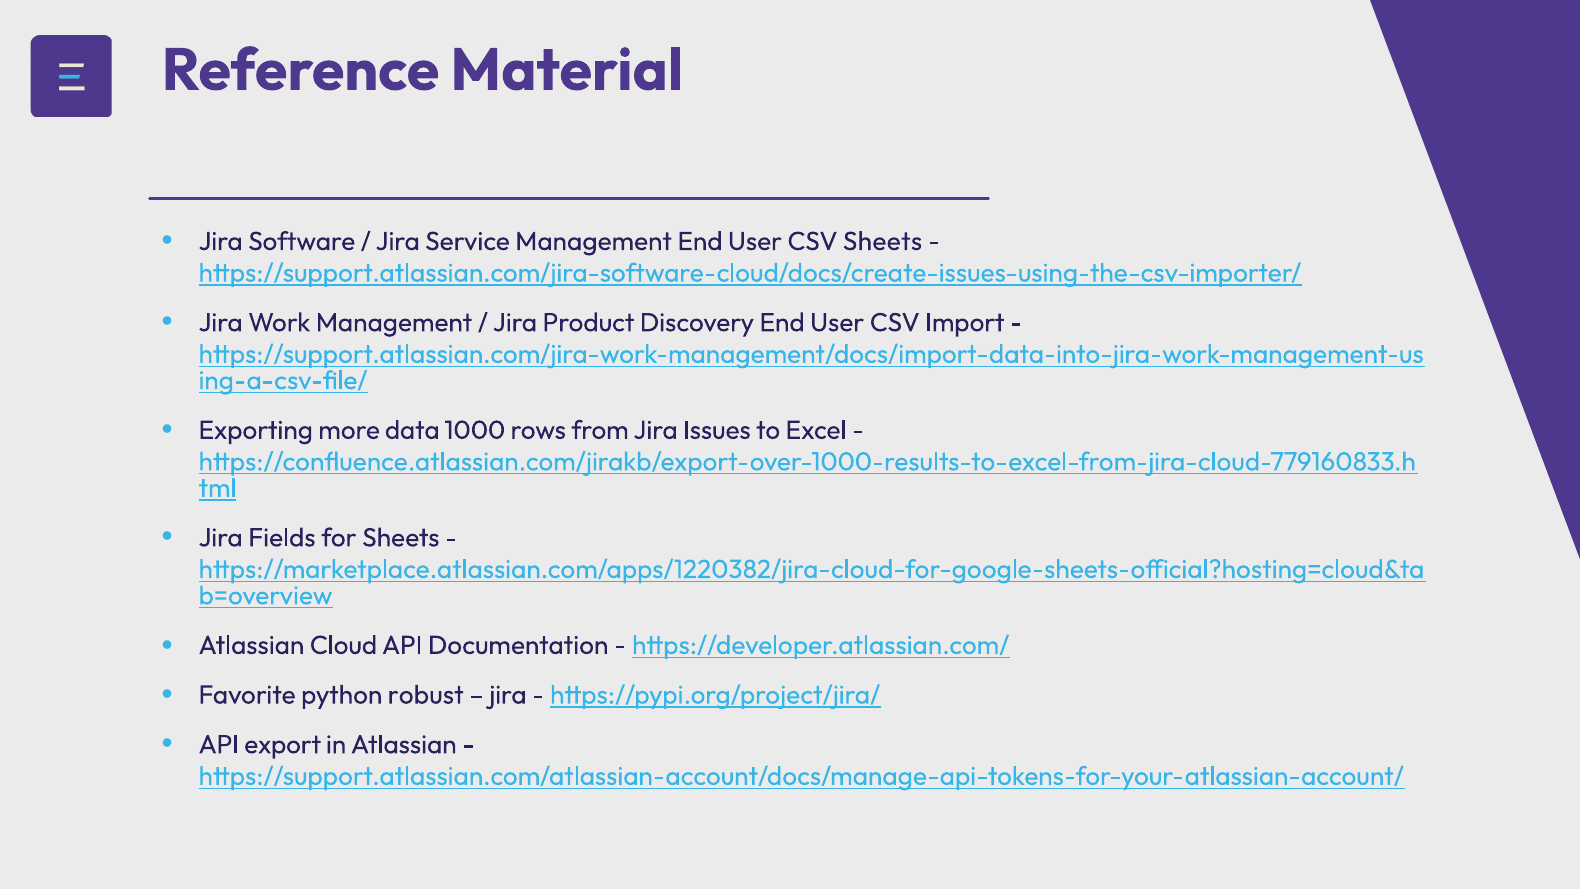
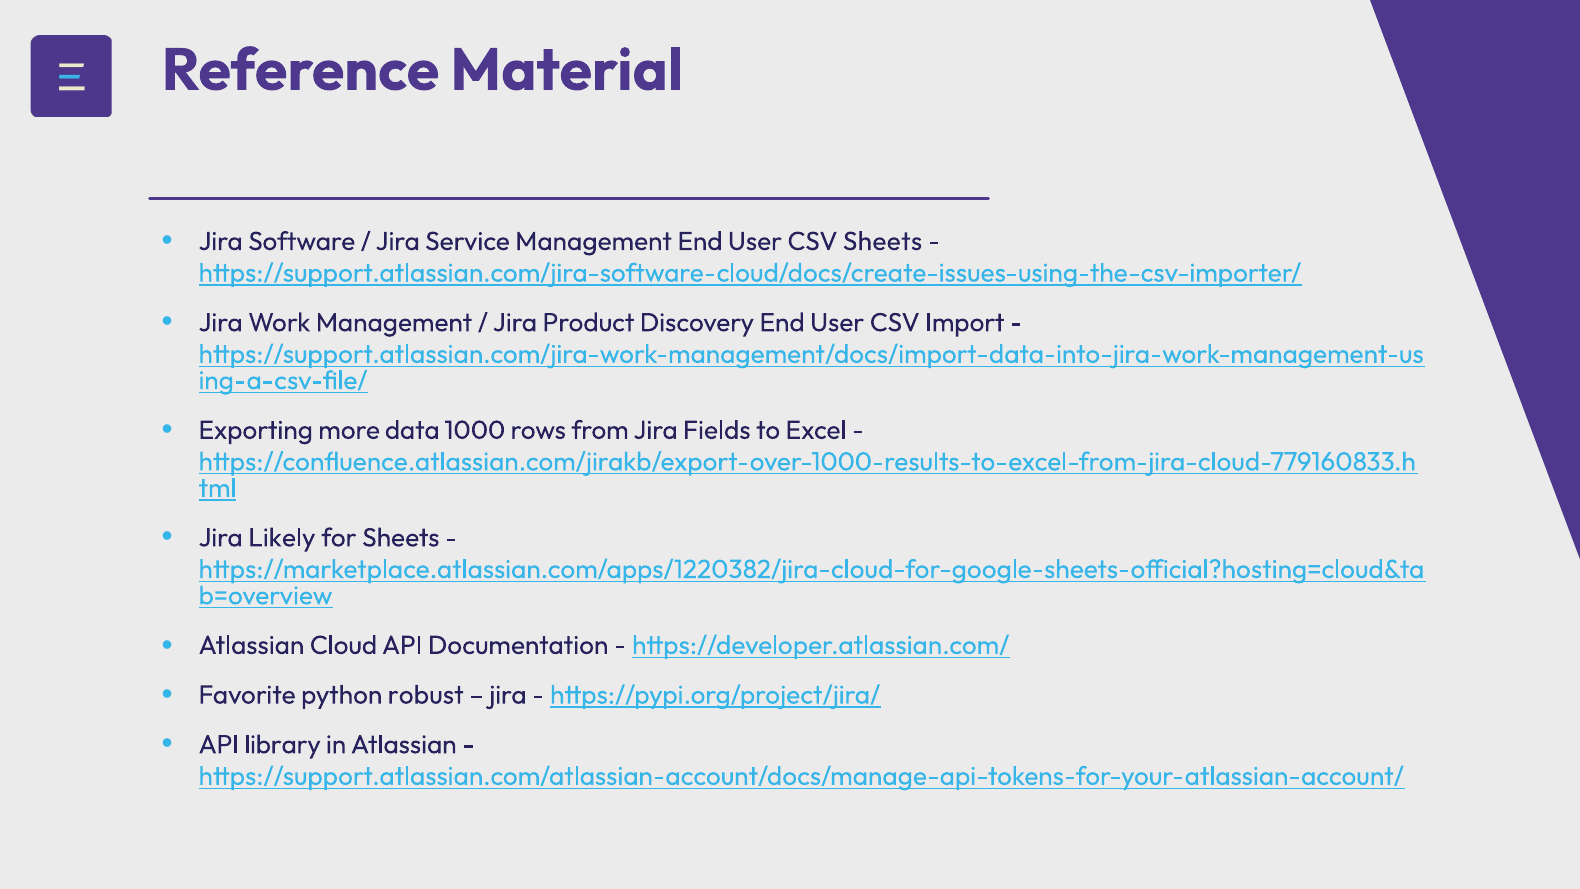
Issues: Issues -> Fields
Fields: Fields -> Likely
export: export -> library
